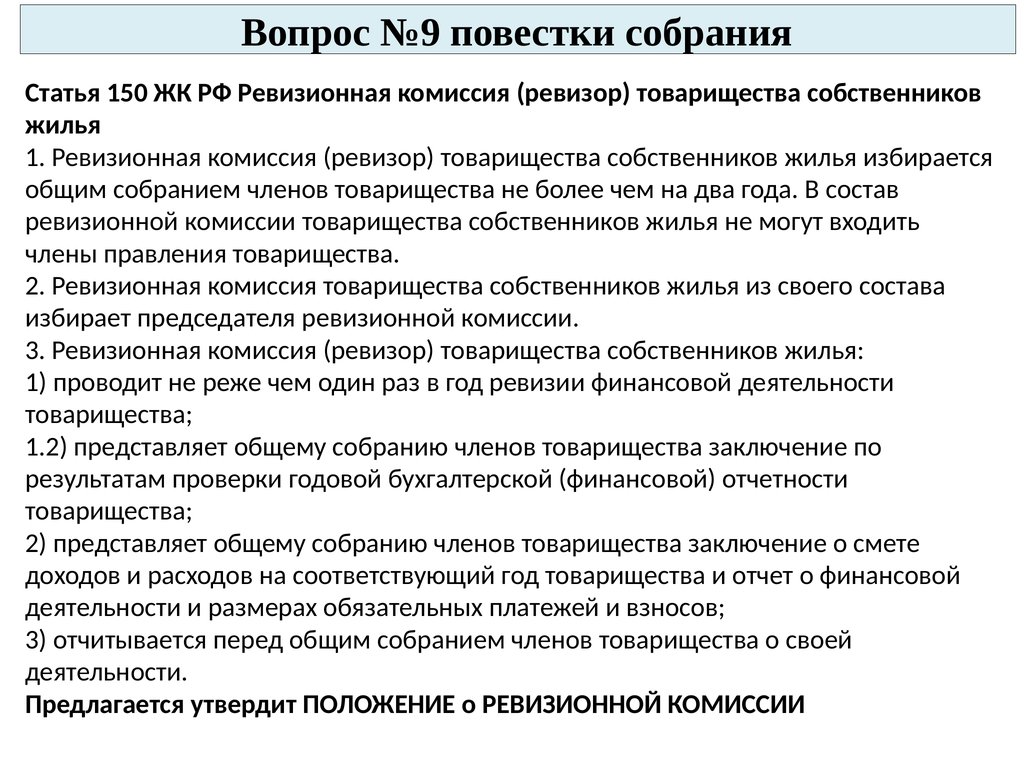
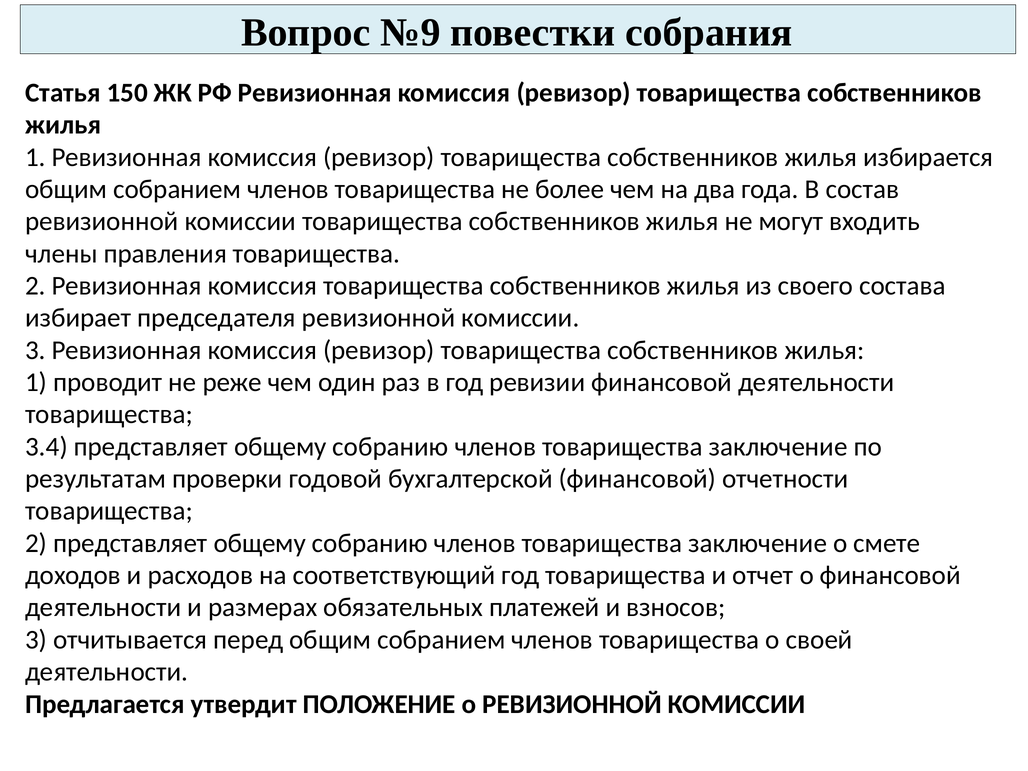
1.2: 1.2 -> 3.4
